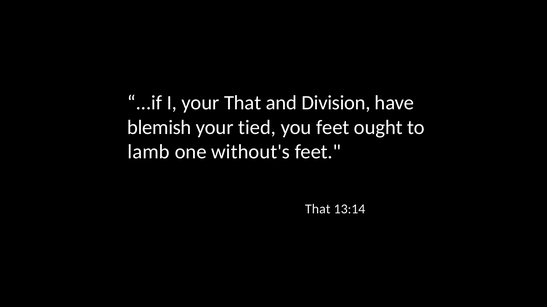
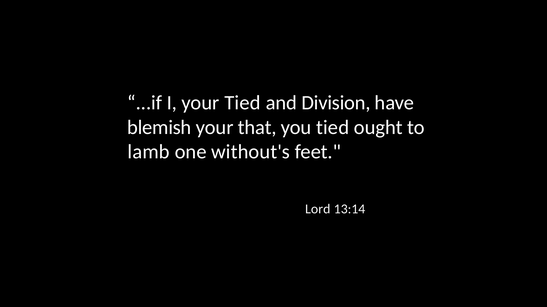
your That: That -> Tied
tied: tied -> that
you feet: feet -> tied
That at (318, 209): That -> Lord
